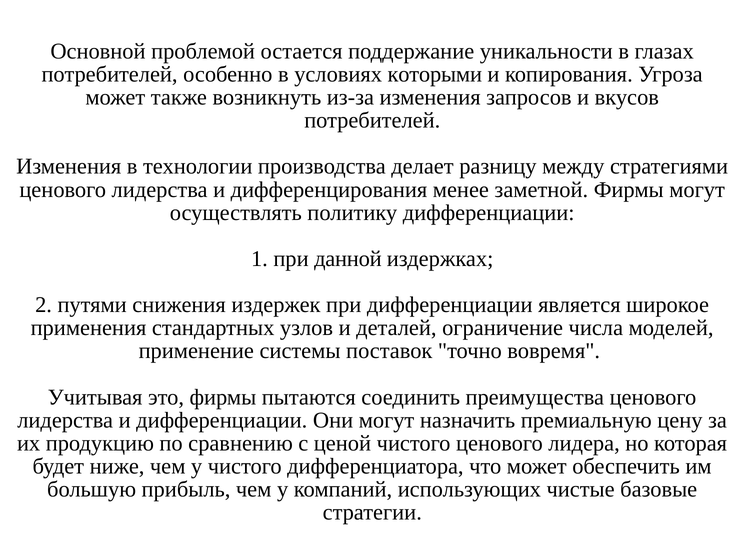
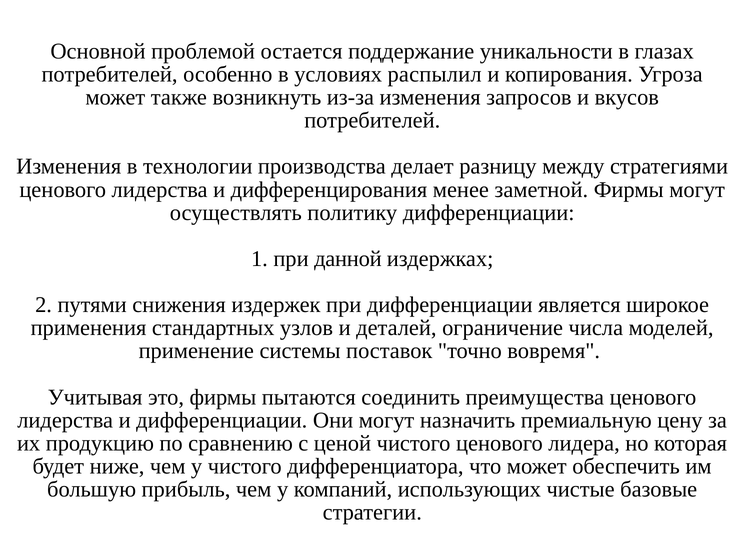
которыми: которыми -> распылил
